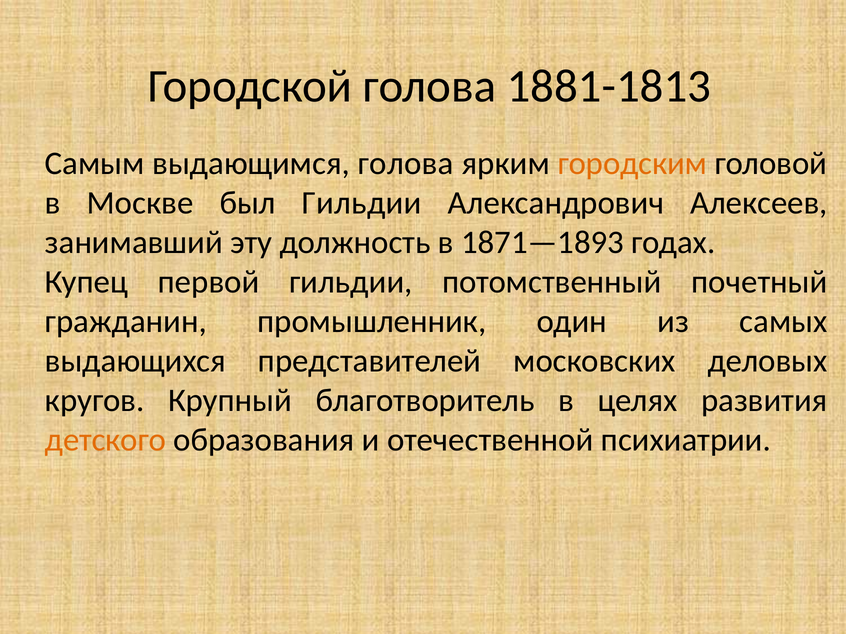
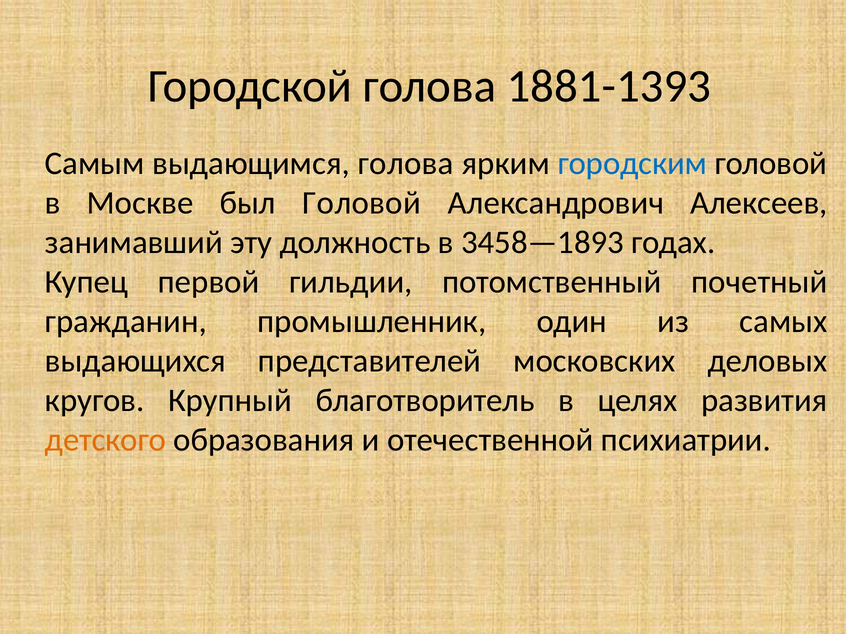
1881-1813: 1881-1813 -> 1881-1393
городским colour: orange -> blue
был Гильдии: Гильдии -> Головой
1871—1893: 1871—1893 -> 3458—1893
